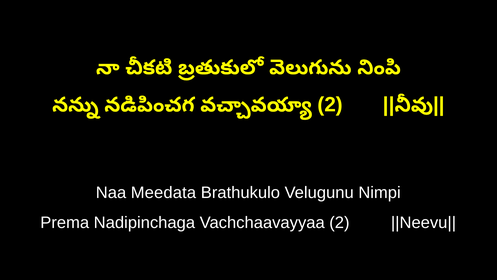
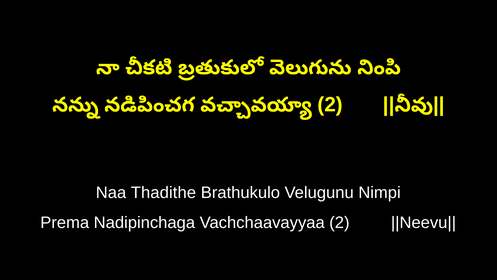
Meedata: Meedata -> Thadithe
